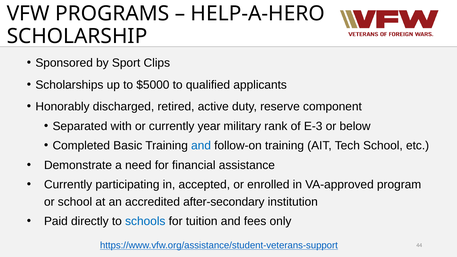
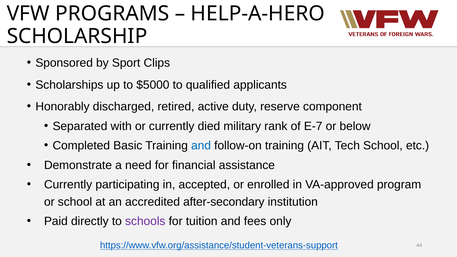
year: year -> died
E-3: E-3 -> E-7
schools colour: blue -> purple
